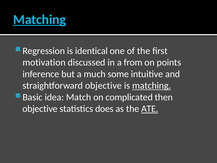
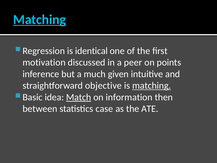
from: from -> peer
some: some -> given
Match underline: none -> present
complicated: complicated -> information
objective at (40, 109): objective -> between
does: does -> case
ATE underline: present -> none
